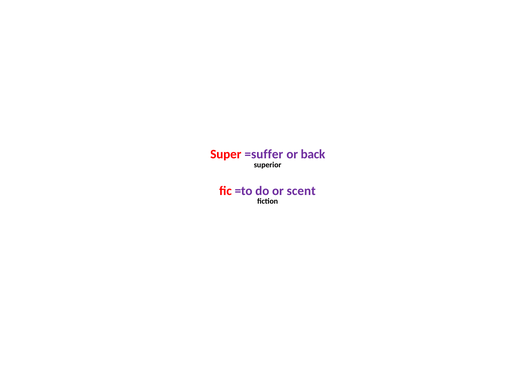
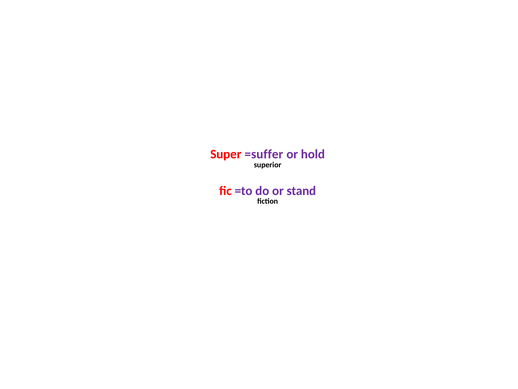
back: back -> hold
scent: scent -> stand
